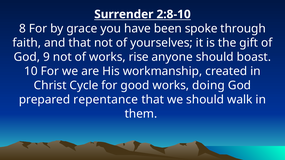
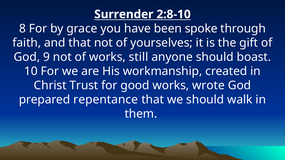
rise: rise -> still
Cycle: Cycle -> Trust
doing: doing -> wrote
